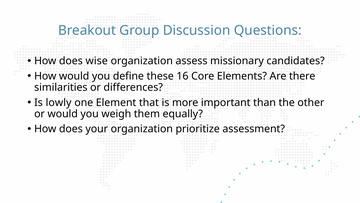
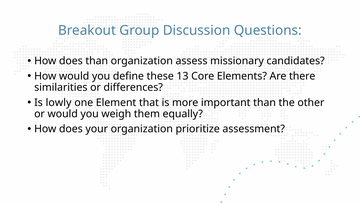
does wise: wise -> than
16: 16 -> 13
